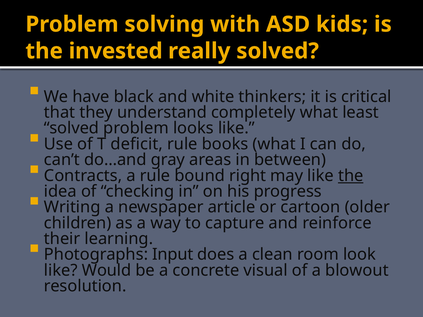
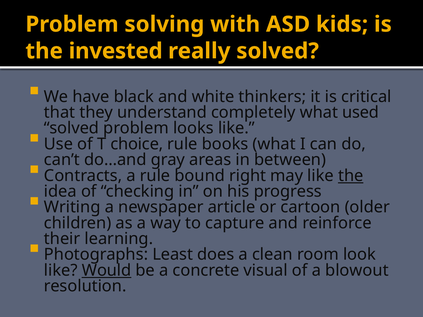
least: least -> used
deficit: deficit -> choice
Input: Input -> Least
Would underline: none -> present
